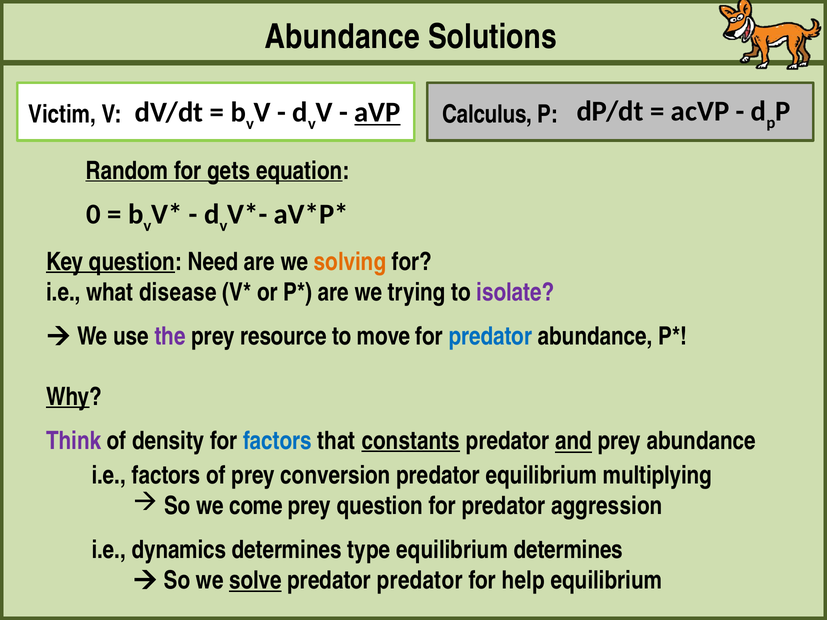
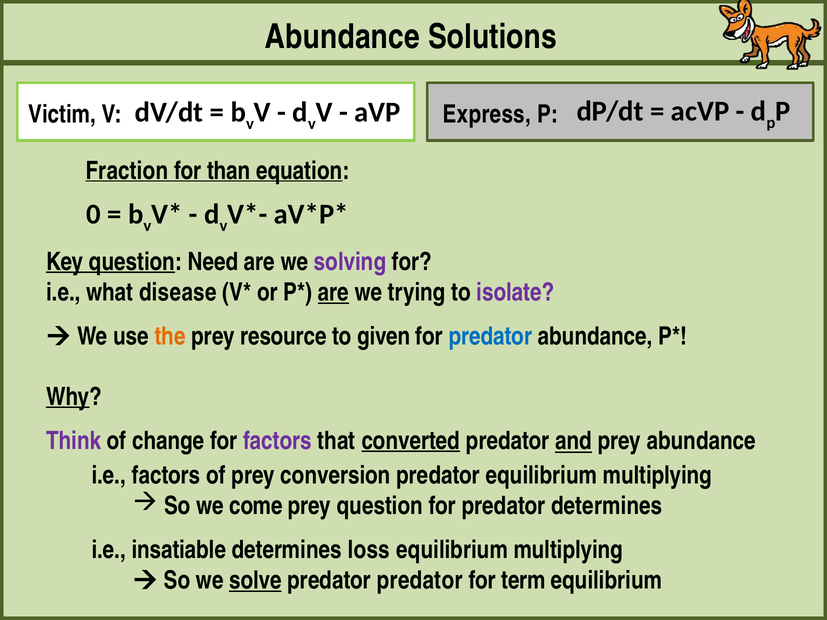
aVP underline: present -> none
Calculus: Calculus -> Express
Random: Random -> Fraction
gets: gets -> than
solving colour: orange -> purple
are at (333, 292) underline: none -> present
the colour: purple -> orange
move: move -> given
density: density -> change
factors at (277, 441) colour: blue -> purple
constants: constants -> converted
predator aggression: aggression -> determines
dynamics: dynamics -> insatiable
type: type -> loss
determines at (568, 550): determines -> multiplying
help: help -> term
